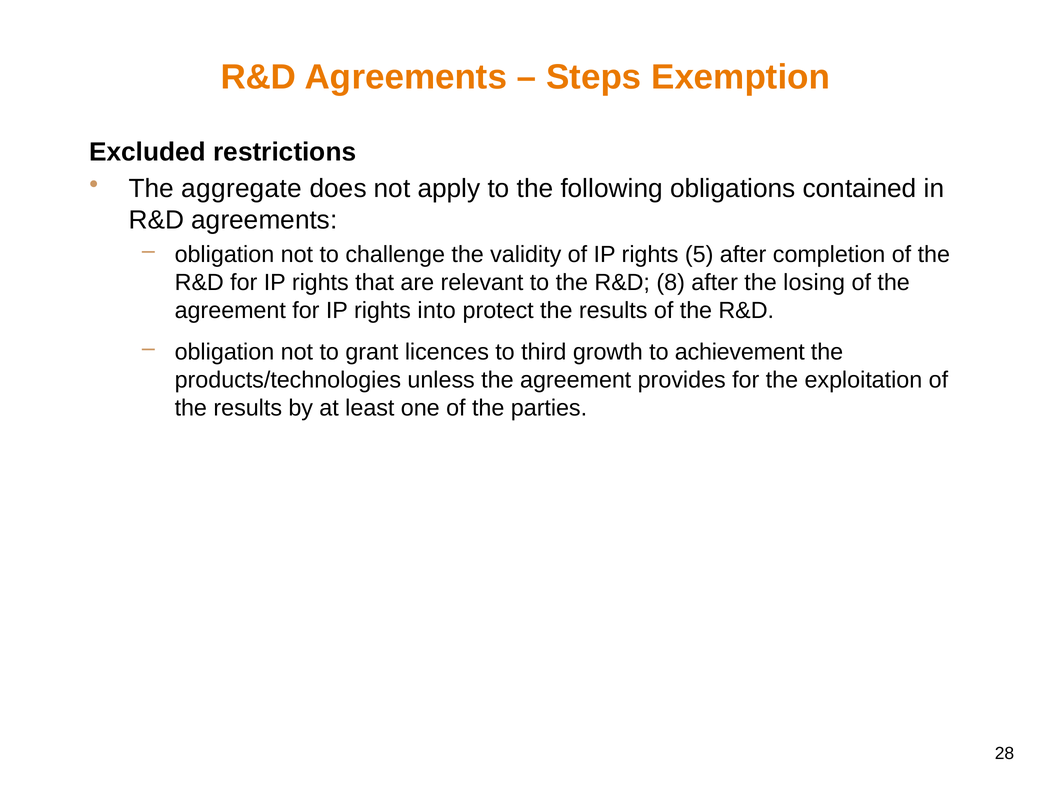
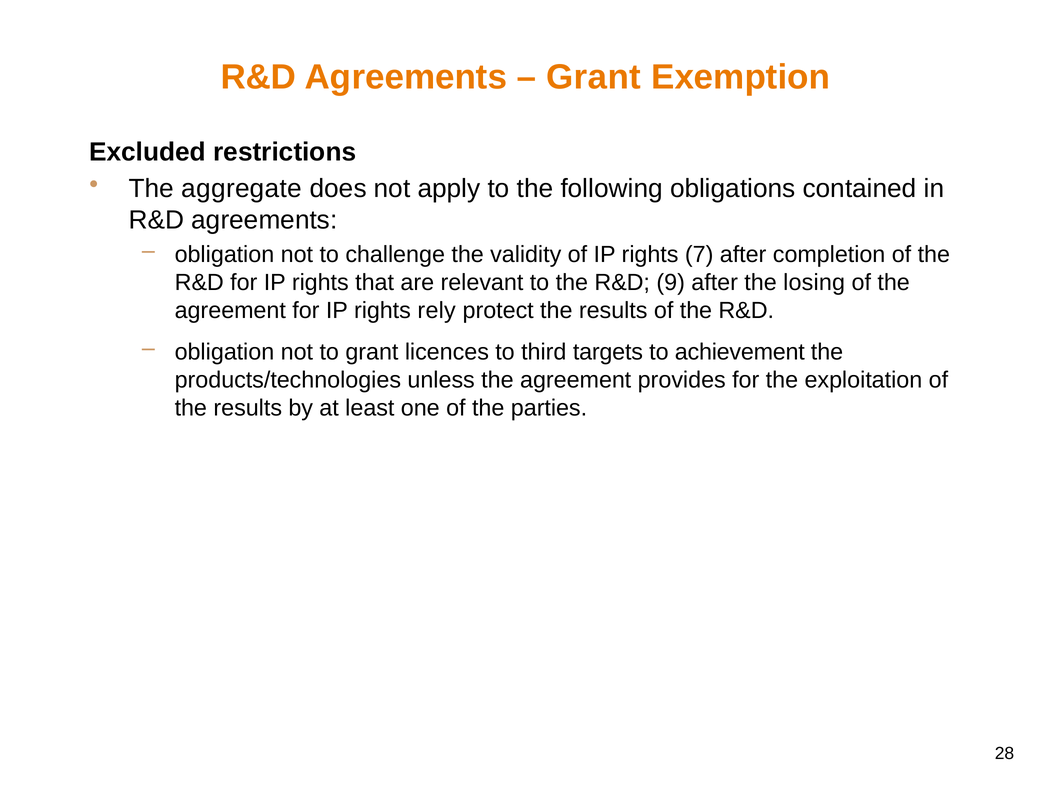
Steps at (594, 77): Steps -> Grant
5: 5 -> 7
8: 8 -> 9
into: into -> rely
growth: growth -> targets
